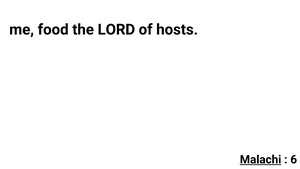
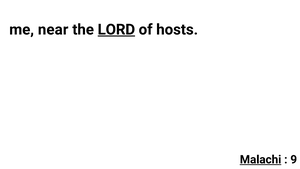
food: food -> near
LORD underline: none -> present
6: 6 -> 9
